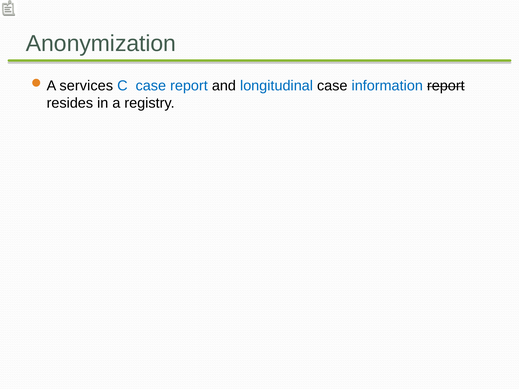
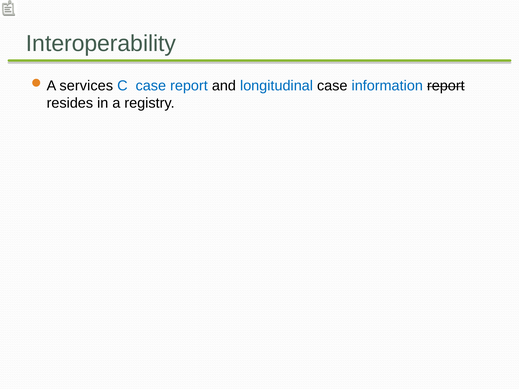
Anonymization: Anonymization -> Interoperability
